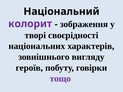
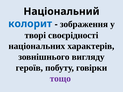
колорит colour: purple -> blue
